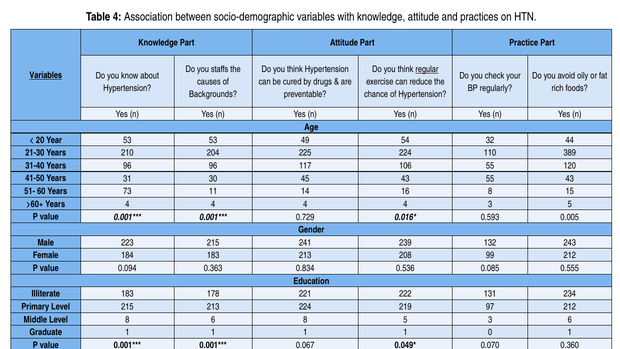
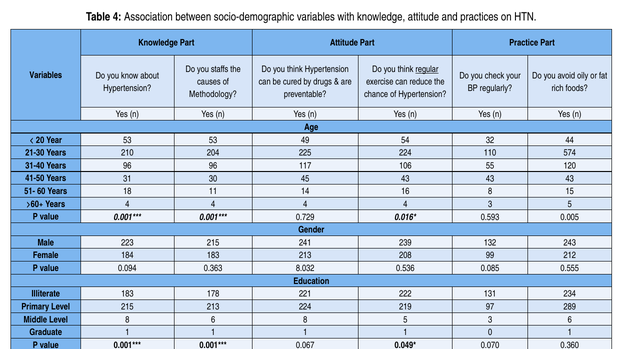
Variables at (46, 75) underline: present -> none
Backgrounds: Backgrounds -> Methodology
389: 389 -> 574
45 43 55: 55 -> 43
73: 73 -> 18
0.834: 0.834 -> 8.032
97 212: 212 -> 289
